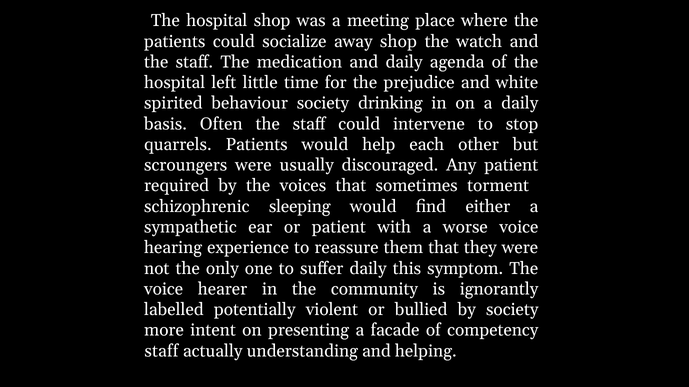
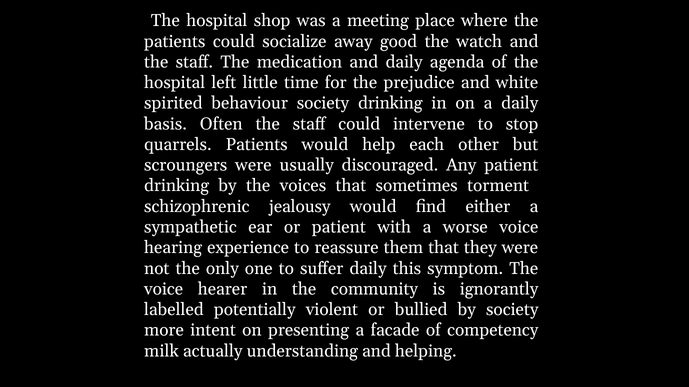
away shop: shop -> good
required at (177, 186): required -> drinking
sleeping: sleeping -> jealousy
staff at (161, 351): staff -> milk
